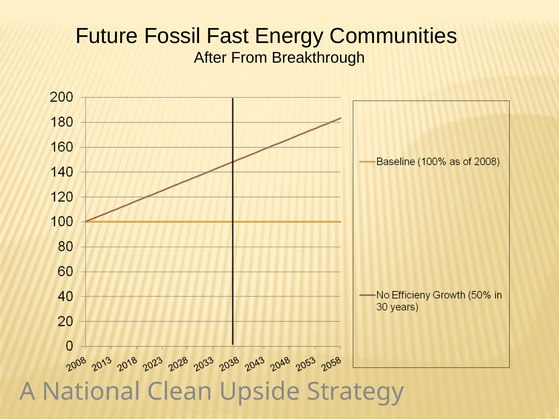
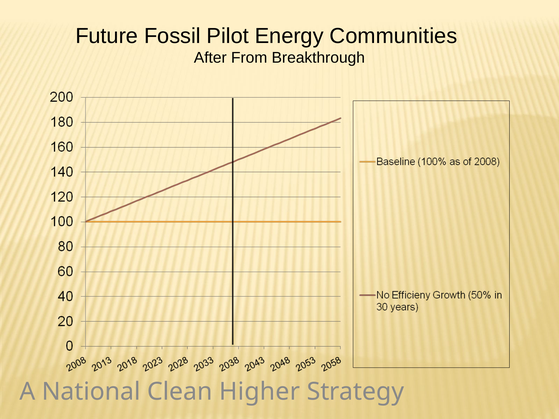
Fast: Fast -> Pilot
Upside: Upside -> Higher
